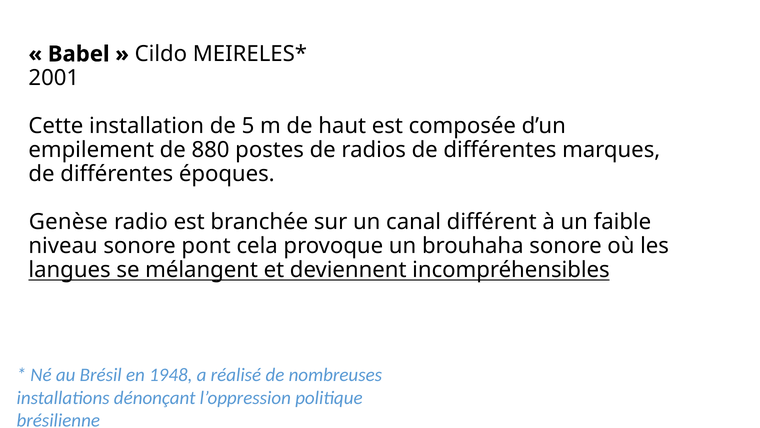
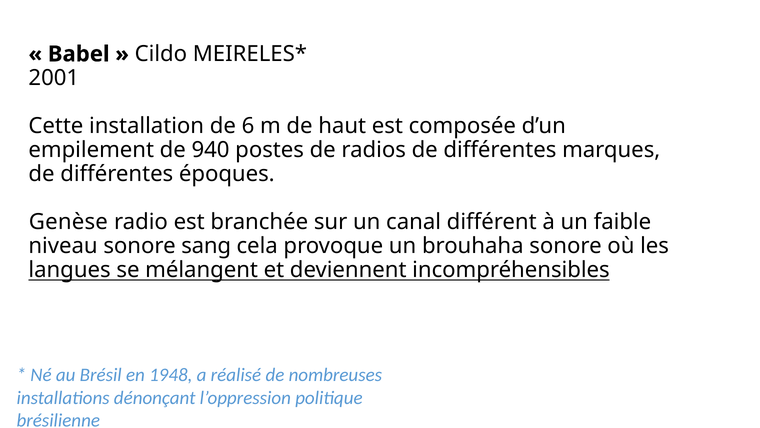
5: 5 -> 6
880: 880 -> 940
pont: pont -> sang
